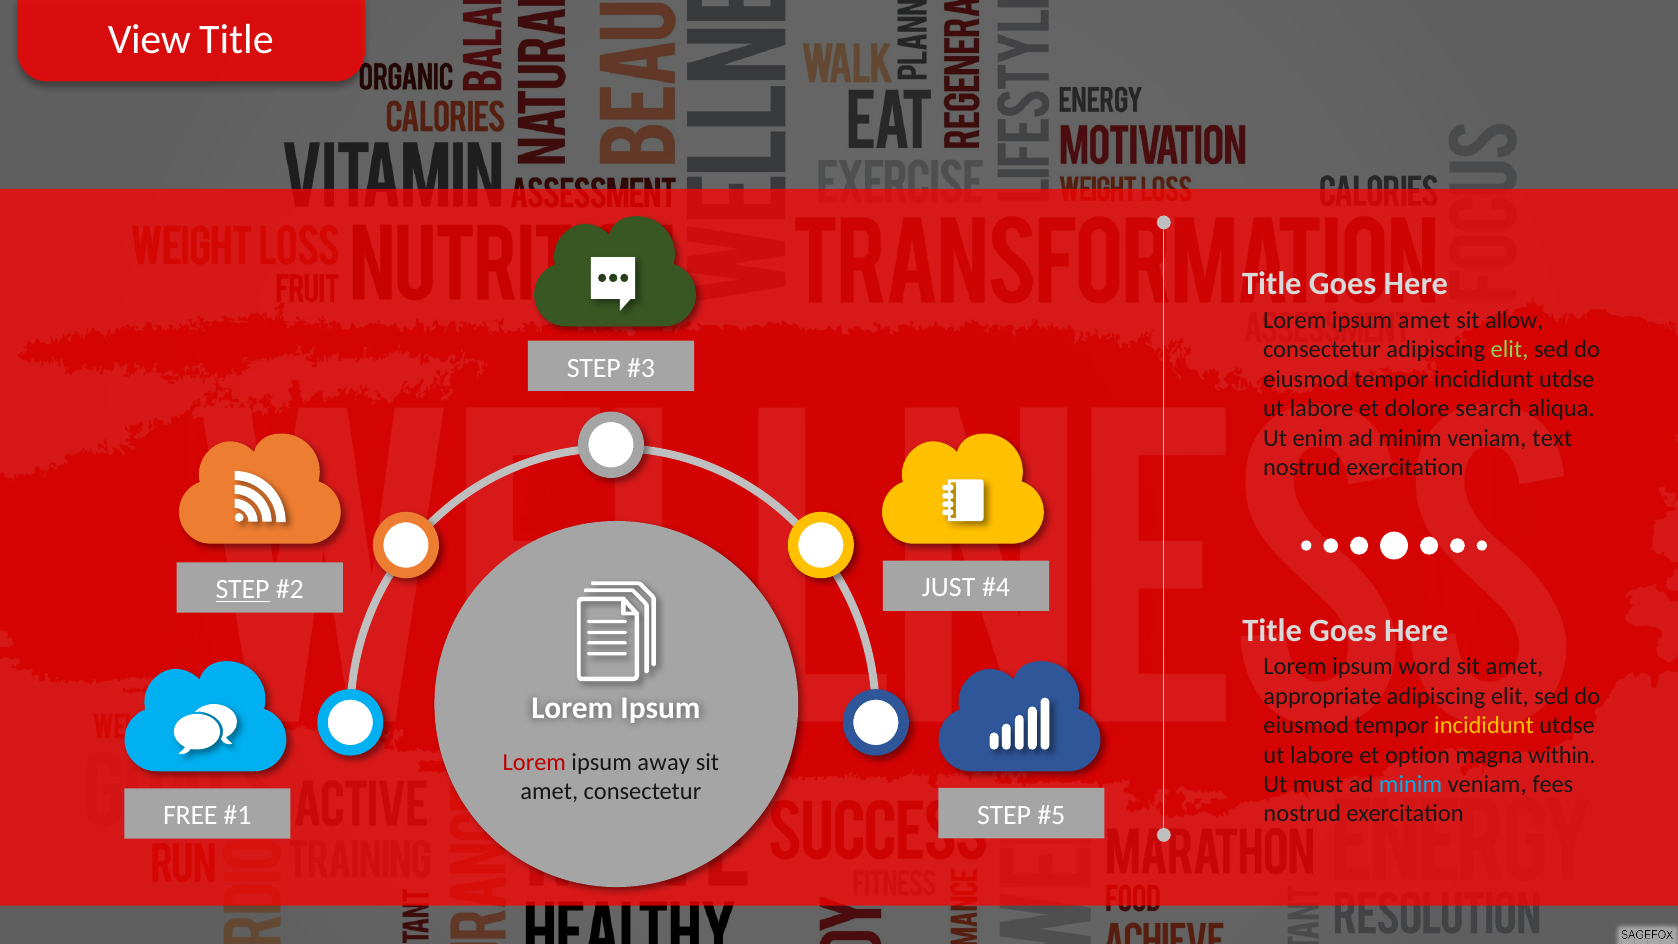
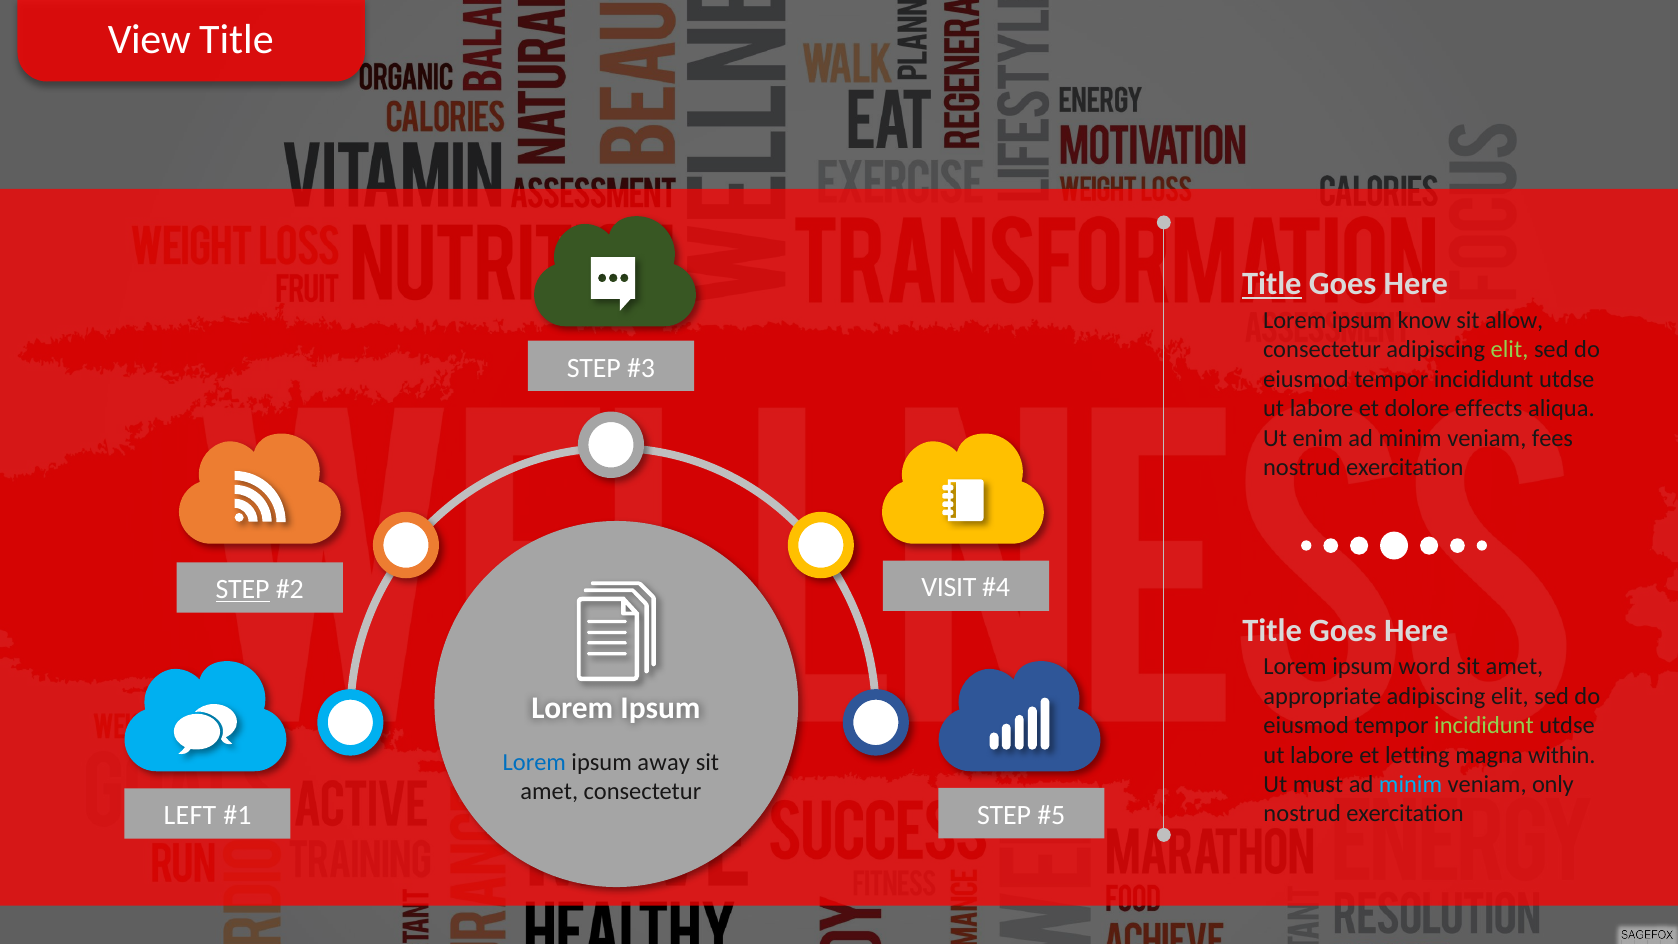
Title at (1272, 284) underline: none -> present
ipsum amet: amet -> know
search: search -> effects
text: text -> fees
JUST: JUST -> VISIT
incididunt at (1484, 726) colour: yellow -> light green
option: option -> letting
Lorem at (534, 762) colour: red -> blue
fees: fees -> only
FREE: FREE -> LEFT
